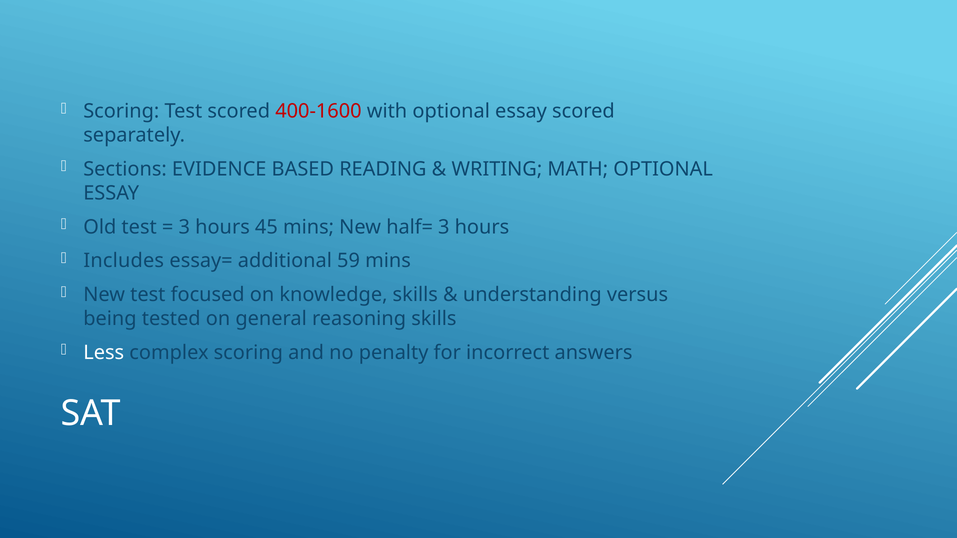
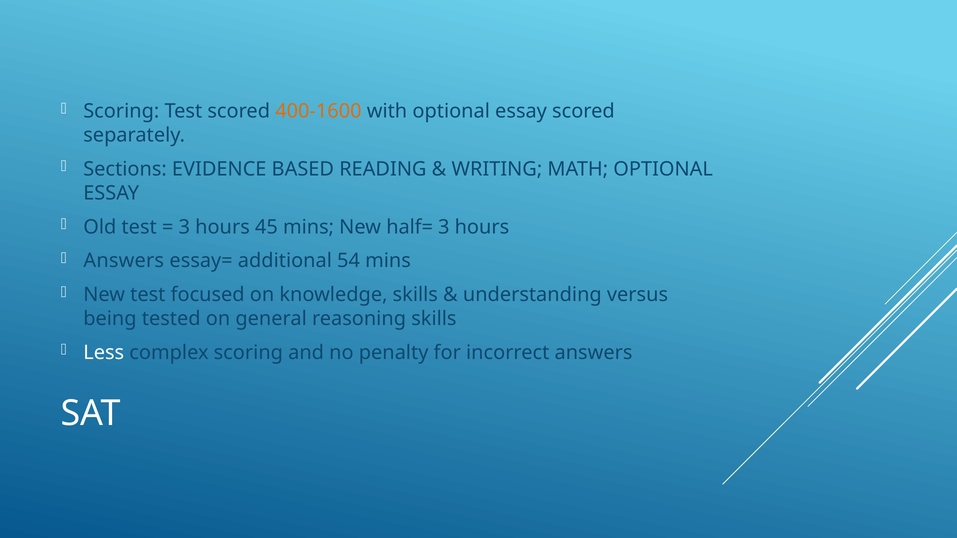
400-1600 colour: red -> orange
Includes at (124, 261): Includes -> Answers
59: 59 -> 54
